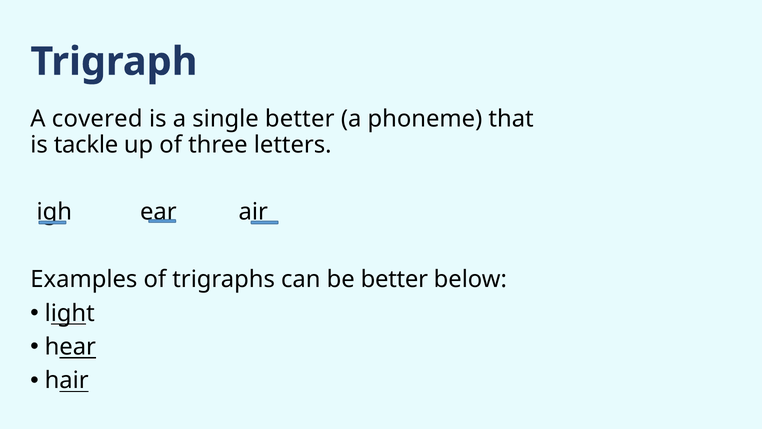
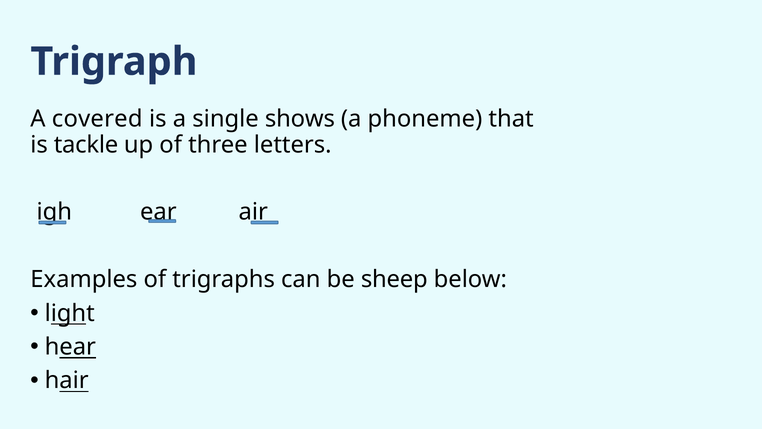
single better: better -> shows
be better: better -> sheep
